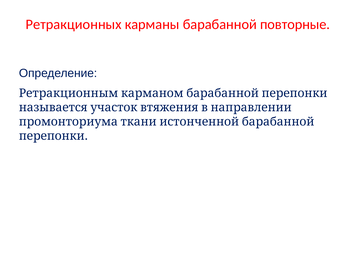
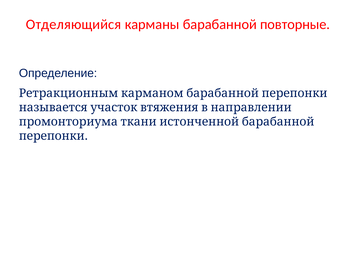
Ретракционных: Ретракционных -> Отделяющийся
